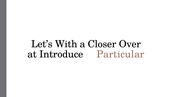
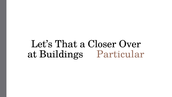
With: With -> That
Introduce: Introduce -> Buildings
